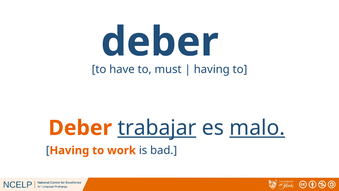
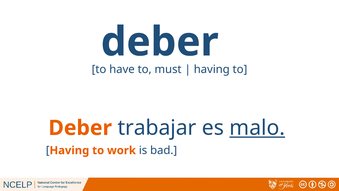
trabajar underline: present -> none
